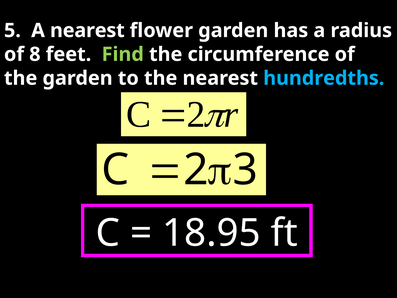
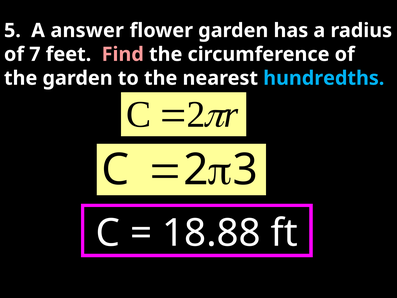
A nearest: nearest -> answer
8: 8 -> 7
Find colour: light green -> pink
18.95: 18.95 -> 18.88
